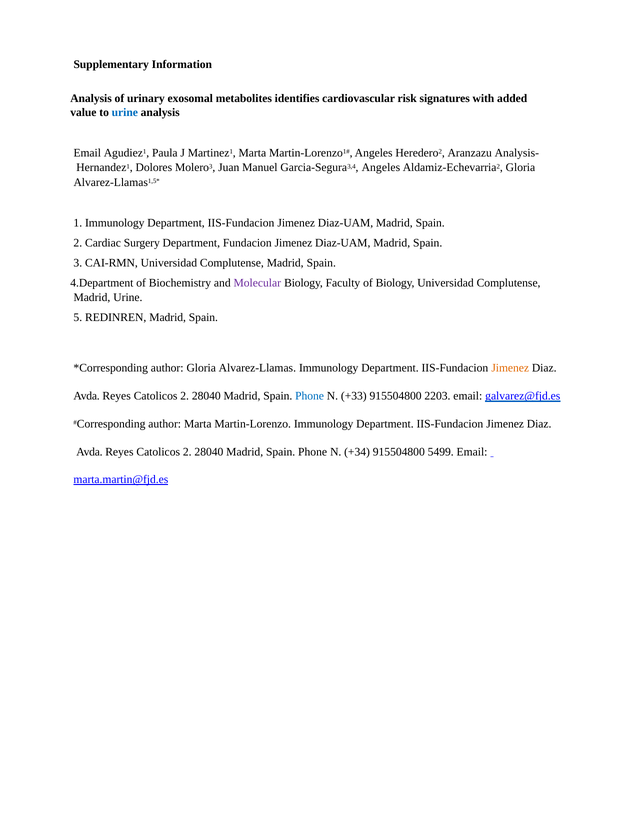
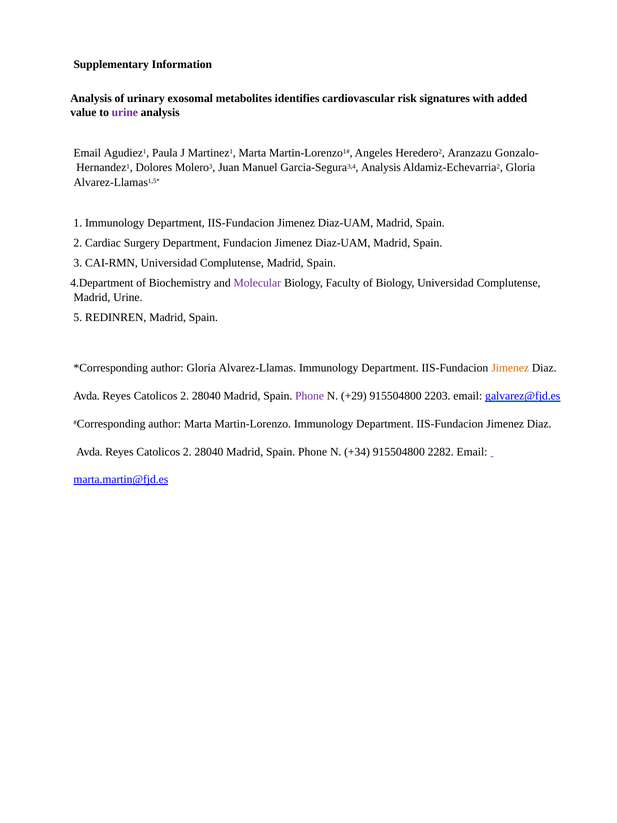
urine at (125, 112) colour: blue -> purple
Analysis-: Analysis- -> Gonzalo-
Garcia-Segura3,4 Angeles: Angeles -> Analysis
Phone at (310, 396) colour: blue -> purple
+33: +33 -> +29
5499: 5499 -> 2282
